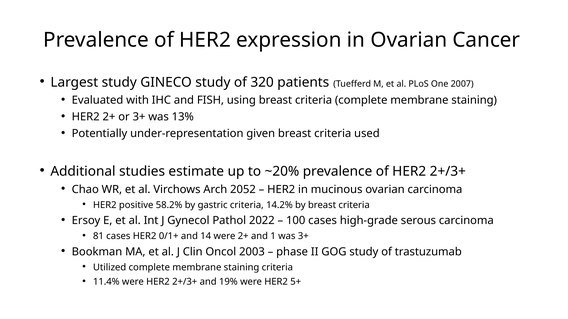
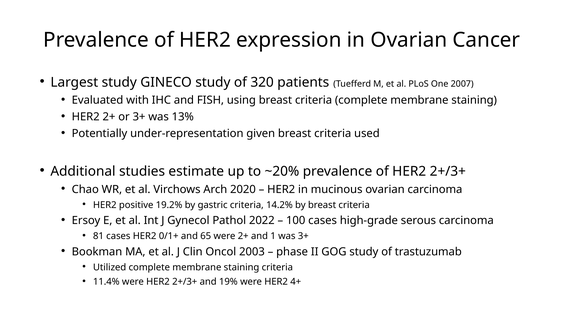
2052: 2052 -> 2020
58.2%: 58.2% -> 19.2%
14: 14 -> 65
5+: 5+ -> 4+
